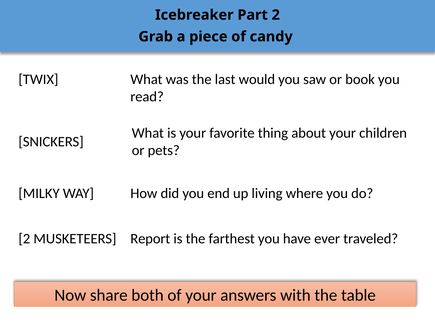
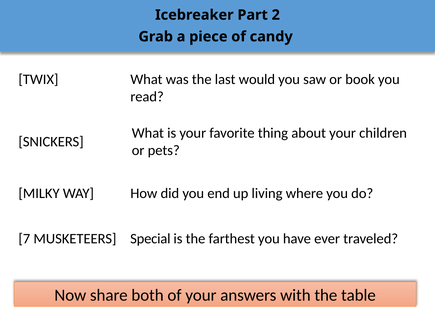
2 at (24, 239): 2 -> 7
Report: Report -> Special
